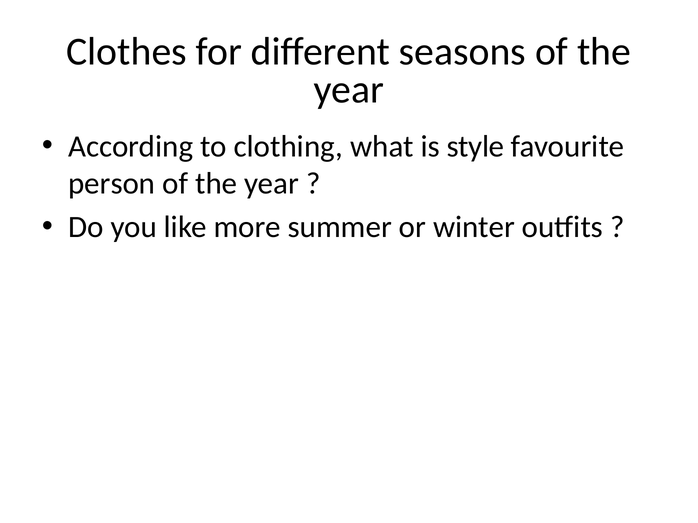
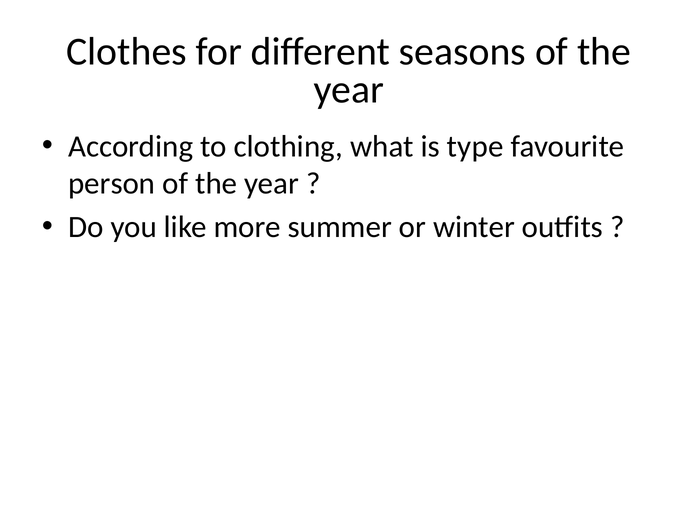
style: style -> type
